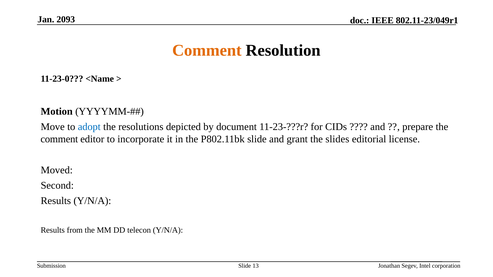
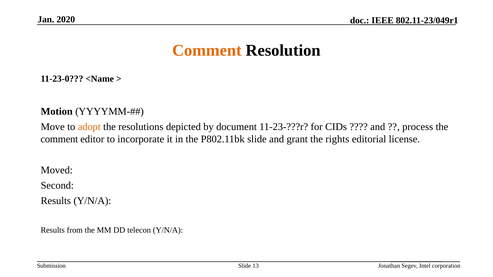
2093: 2093 -> 2020
adopt colour: blue -> orange
prepare: prepare -> process
slides: slides -> rights
